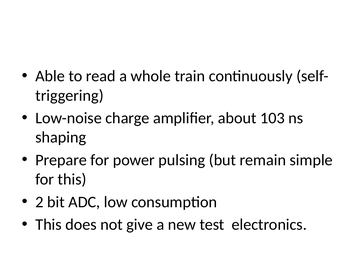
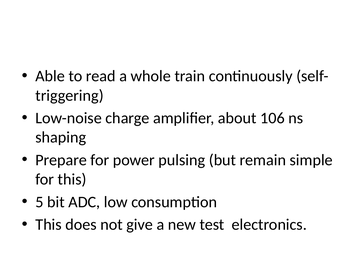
103: 103 -> 106
2: 2 -> 5
